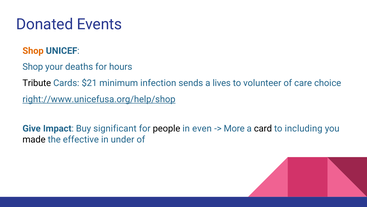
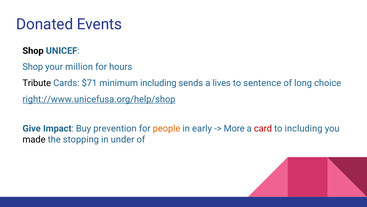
Shop at (33, 51) colour: orange -> black
deaths: deaths -> million
$21: $21 -> $71
minimum infection: infection -> including
volunteer: volunteer -> sentence
care: care -> long
significant: significant -> prevention
people colour: black -> orange
even: even -> early
card colour: black -> red
effective: effective -> stopping
